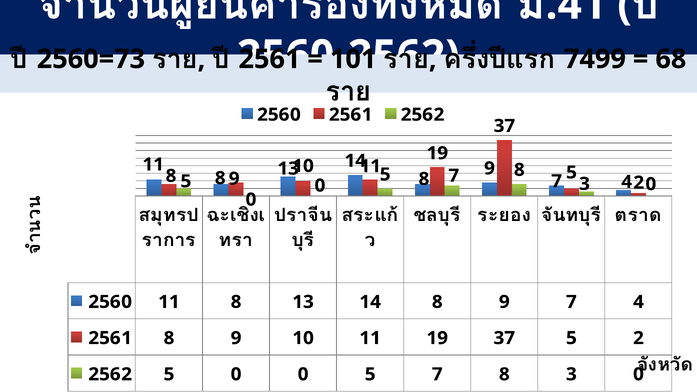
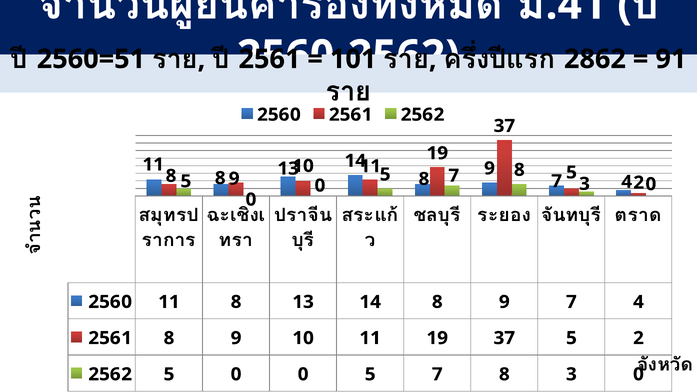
2560=73: 2560=73 -> 2560=51
7499: 7499 -> 2862
68: 68 -> 91
